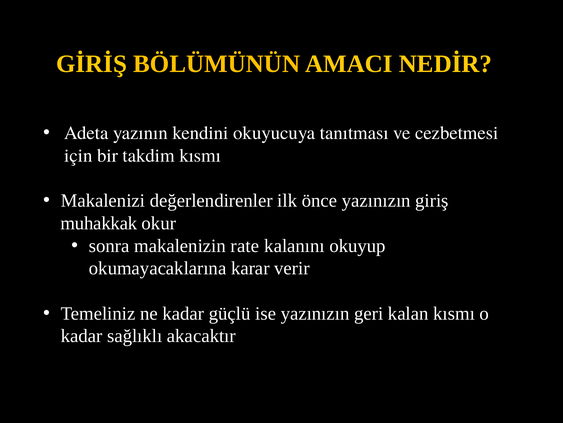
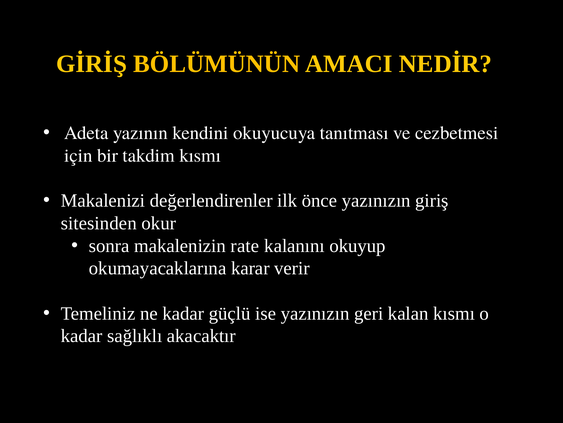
muhakkak: muhakkak -> sitesinden
